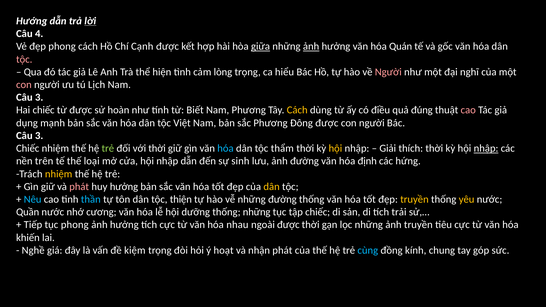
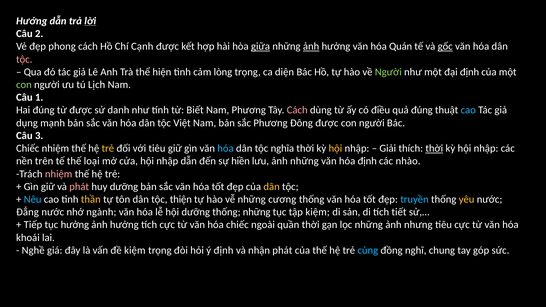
4: 4 -> 2
gốc underline: none -> present
hiểu: hiểu -> diện
Người at (388, 72) colour: pink -> light green
đại nghĩ: nghĩ -> định
con at (24, 85) colour: pink -> light green
3 at (39, 97): 3 -> 1
Hai chiếc: chiếc -> đúng
hoàn: hoàn -> danh
Cách at (297, 110) colour: yellow -> pink
cao at (468, 110) colour: pink -> light blue
trẻ at (108, 148) colour: light green -> yellow
với thời: thời -> tiêu
thẩm: thẩm -> nghĩa
thời at (434, 148) underline: none -> present
nhập at (486, 148) underline: present -> none
sinh: sinh -> hiền
ảnh đường: đường -> những
hứng: hứng -> nhào
nhiệm at (59, 174) colour: yellow -> pink
huy hưởng: hưởng -> dưỡng
thần colour: light blue -> yellow
những đường: đường -> cương
truyền at (414, 199) colour: yellow -> light blue
Quần: Quần -> Đẳng
cương: cương -> ngành
tập chiếc: chiếc -> kiệm
trải: trải -> tiết
tục phong: phong -> hưởng
hóa nhau: nhau -> chiếc
ngoài được: được -> quần
ảnh truyền: truyền -> nhưng
khiến: khiến -> khoái
ý hoạt: hoạt -> định
kính: kính -> nghĩ
